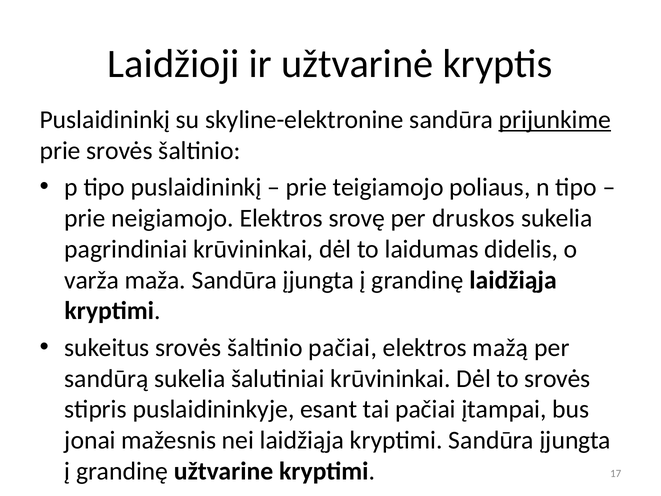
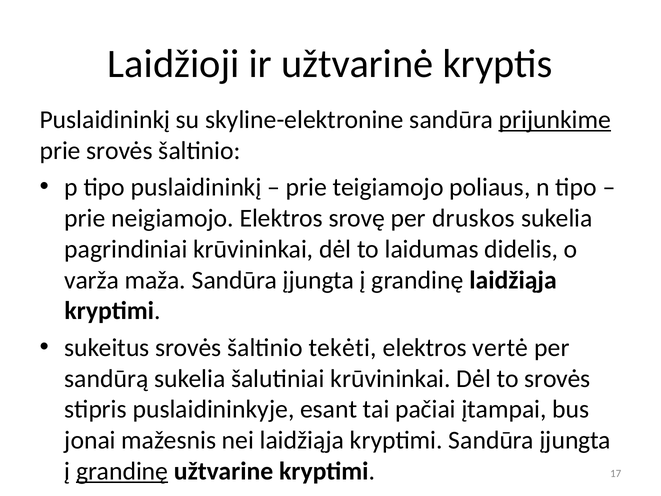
šaltinio pačiai: pačiai -> tekėti
mažą: mažą -> vertė
grandinę at (122, 471) underline: none -> present
